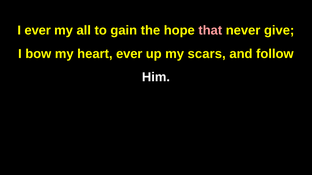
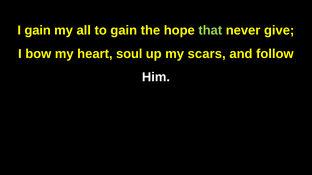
I ever: ever -> gain
that colour: pink -> light green
heart ever: ever -> soul
